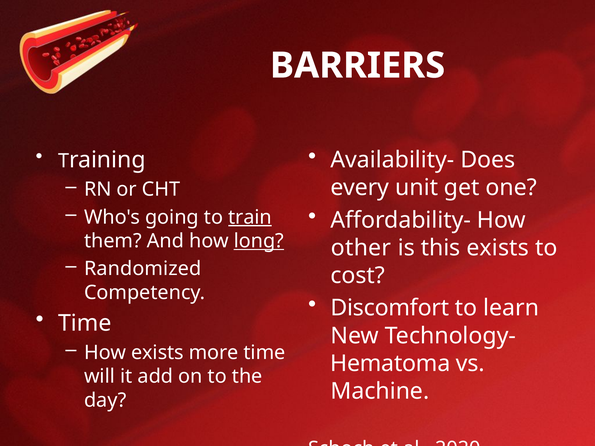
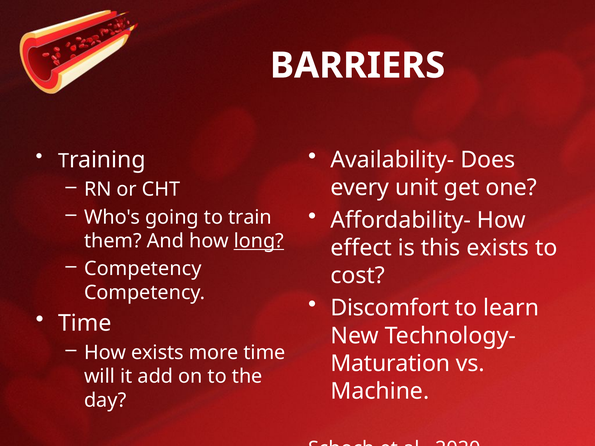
train underline: present -> none
other: other -> effect
Randomized at (143, 269): Randomized -> Competency
Hematoma: Hematoma -> Maturation
